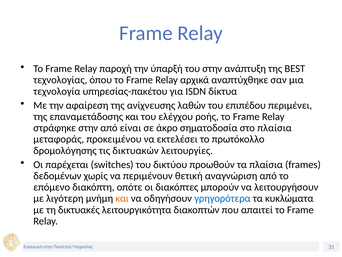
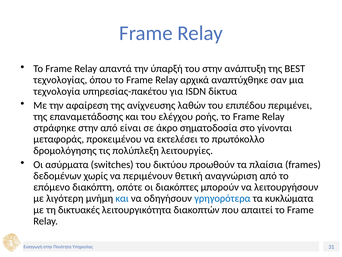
παροχή: παροχή -> απαντά
στο πλαίσια: πλαίσια -> γίνονται
δικτυακών: δικτυακών -> πολύπλεξη
παρέχεται: παρέχεται -> ασύρματα
και at (122, 198) colour: orange -> blue
